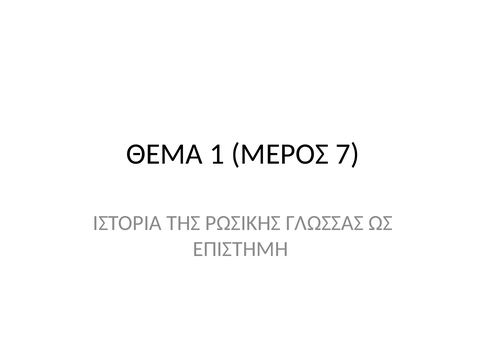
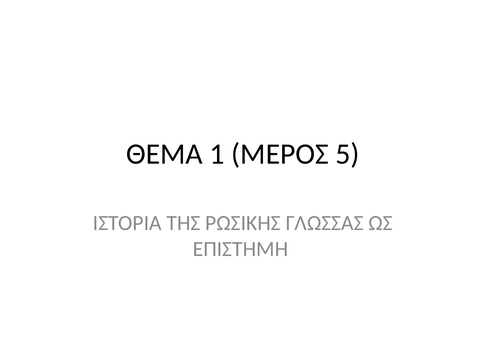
7: 7 -> 5
